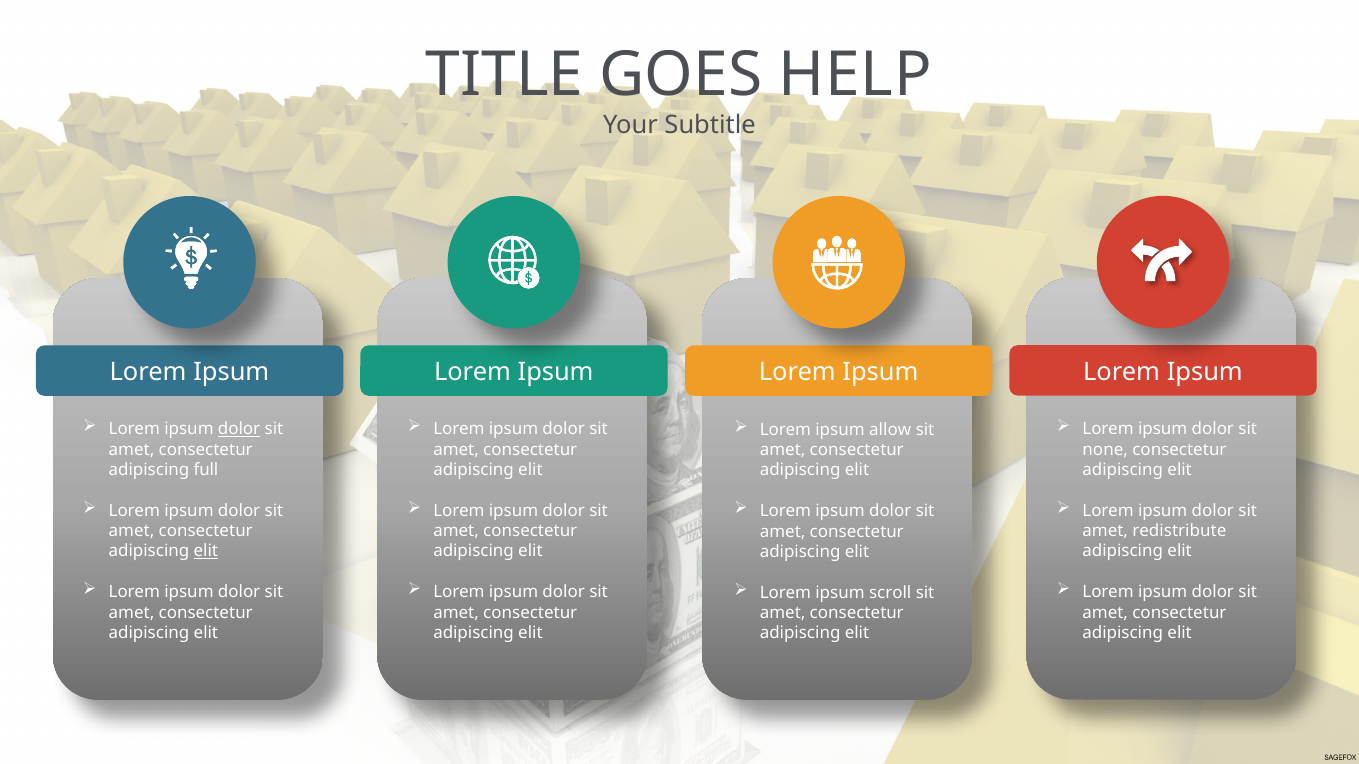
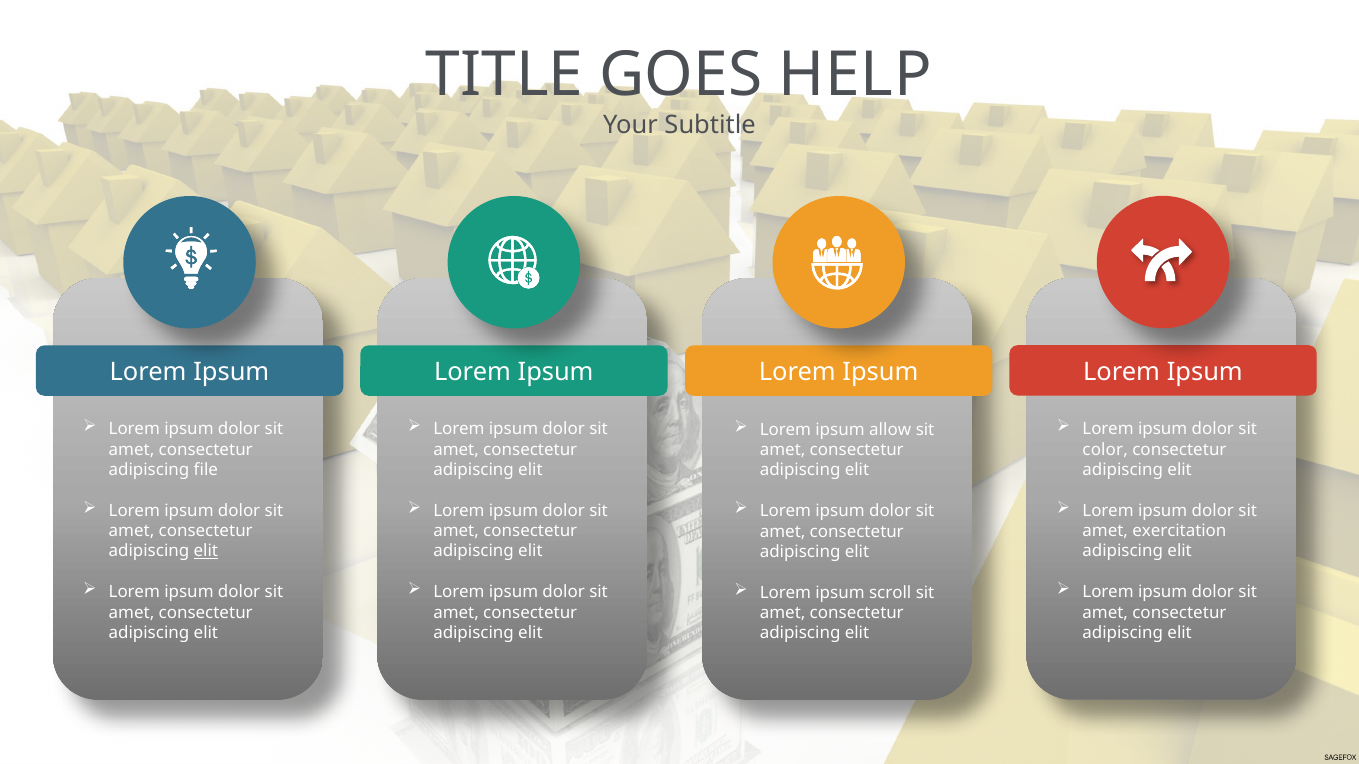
dolor at (239, 429) underline: present -> none
none: none -> color
full: full -> file
redistribute: redistribute -> exercitation
